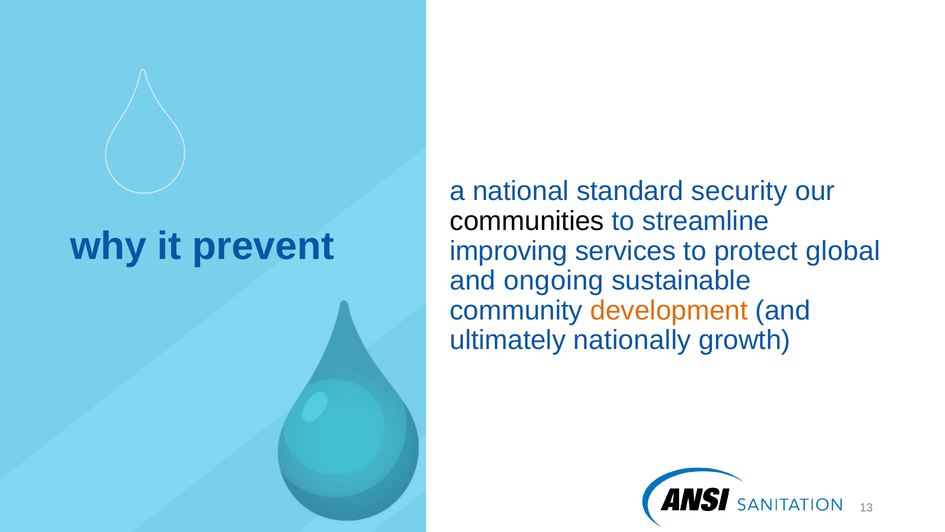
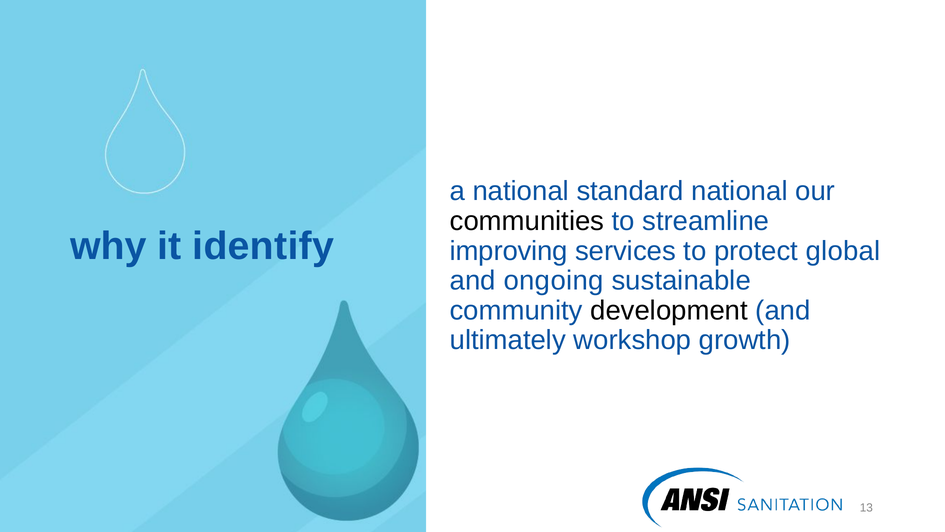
standard security: security -> national
prevent: prevent -> identify
development colour: orange -> black
nationally: nationally -> workshop
